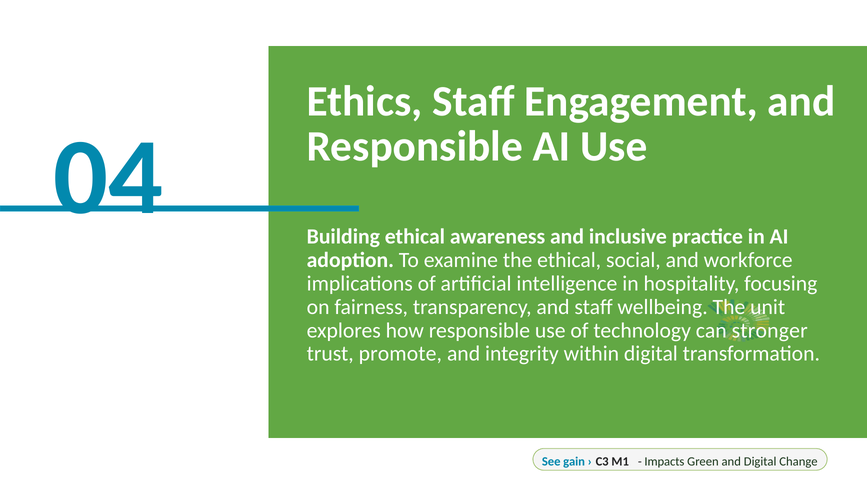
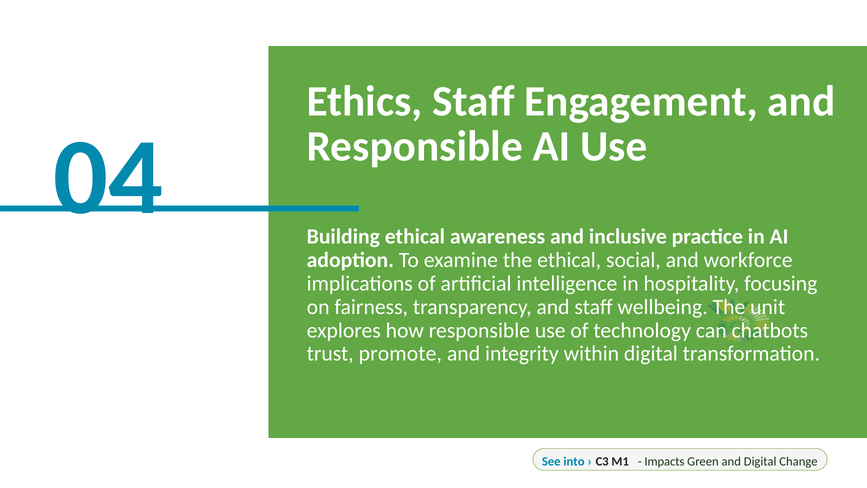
stronger: stronger -> chatbots
gain: gain -> into
